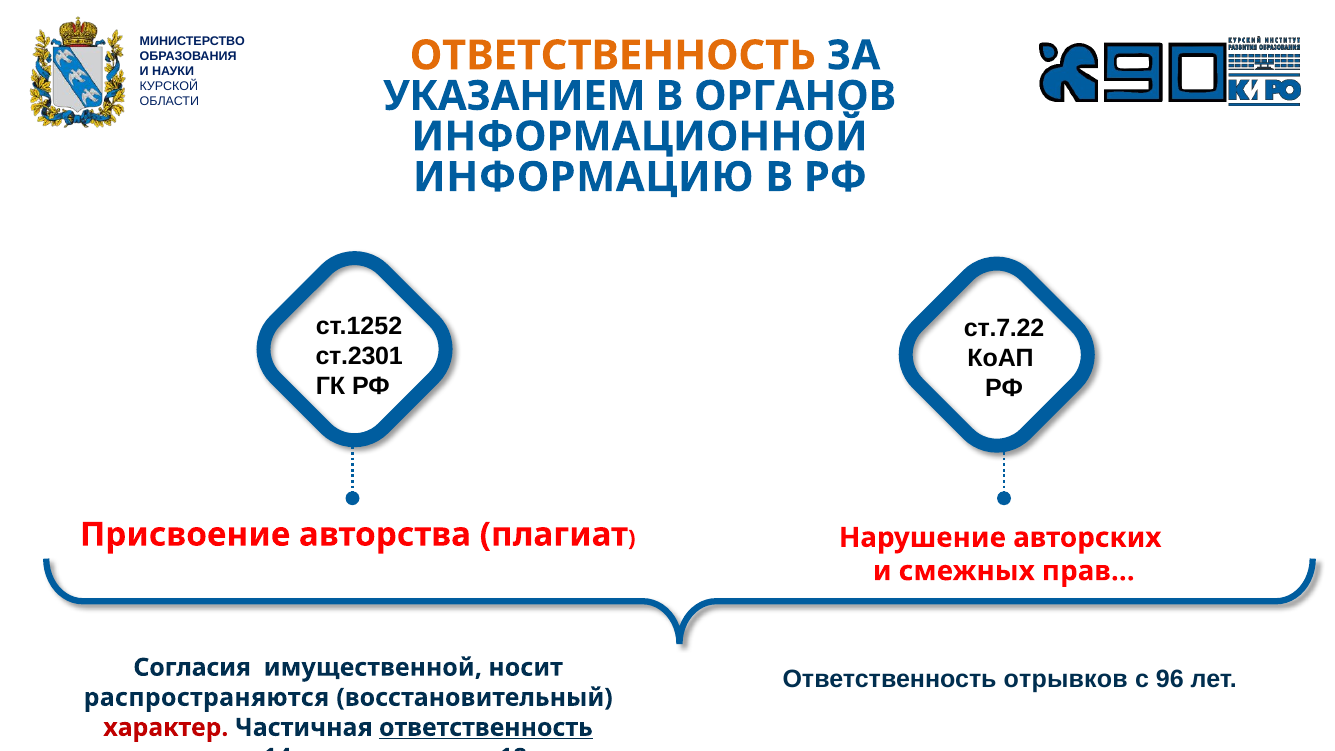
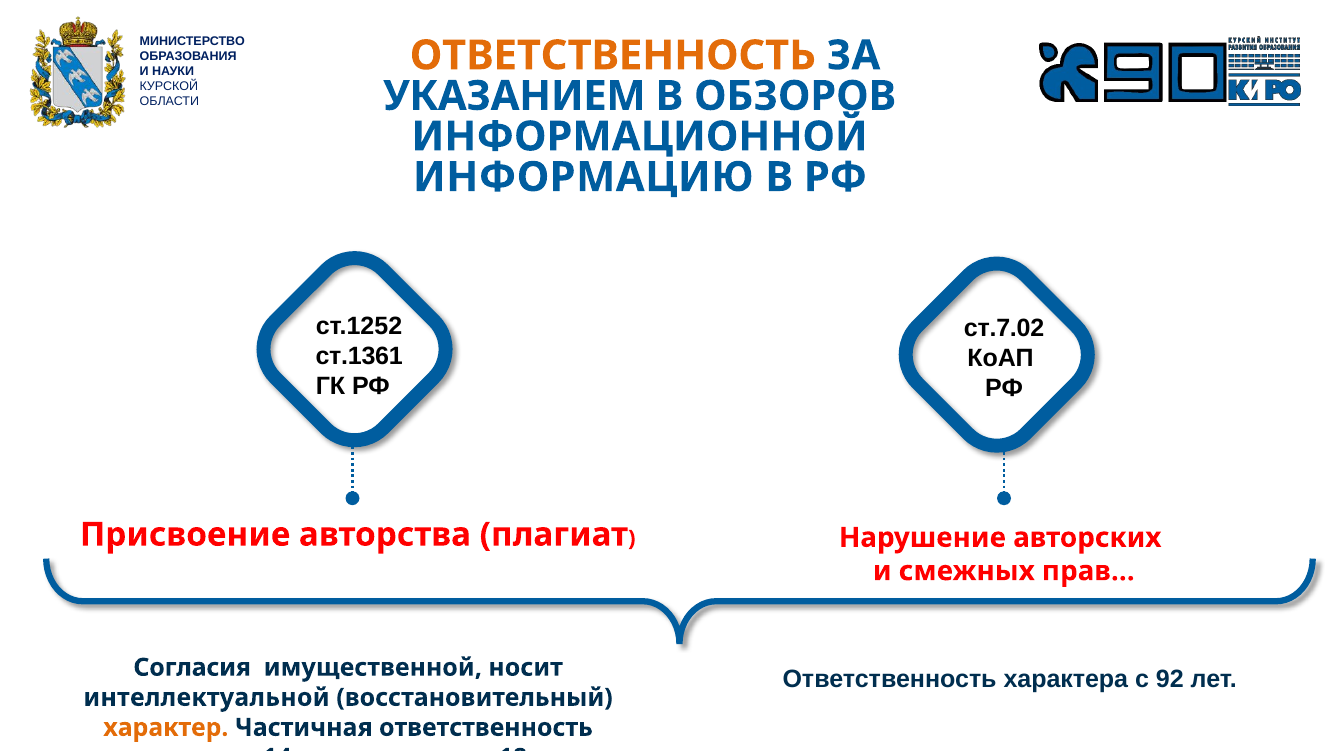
ОРГАНОВ: ОРГАНОВ -> ОБЗОРОВ
ст.7.22: ст.7.22 -> ст.7.02
ст.2301: ст.2301 -> ст.1361
отрывков: отрывков -> характера
96: 96 -> 92
распространяются: распространяются -> интеллектуальной
характер colour: red -> orange
ответственность at (486, 727) underline: present -> none
